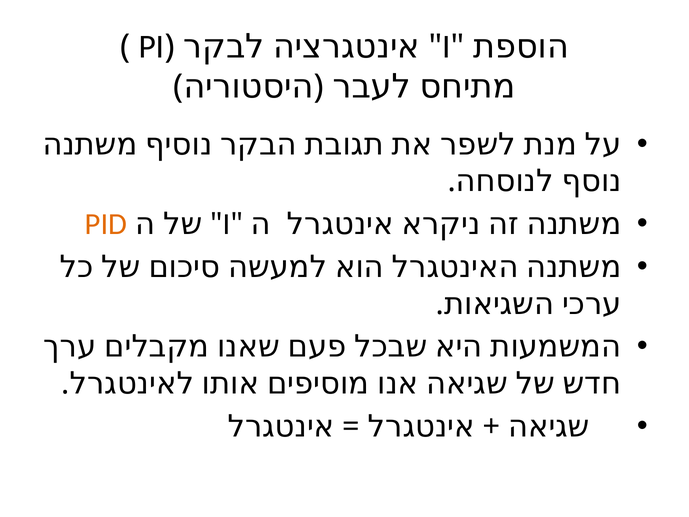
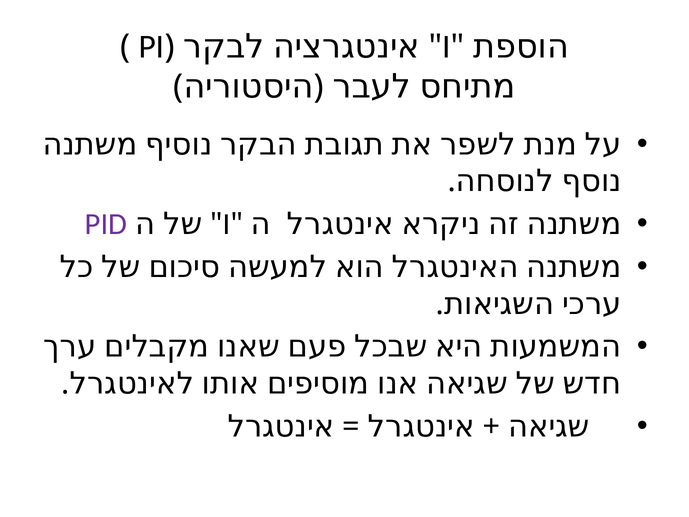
PID colour: orange -> purple
